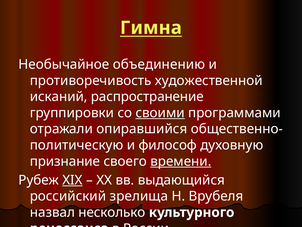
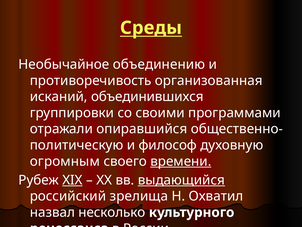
Гимна: Гимна -> Среды
художественной: художественной -> организованная
распространение: распространение -> объединившихся
своими underline: present -> none
признание: признание -> огромным
выдающийся underline: none -> present
Врубеля: Врубеля -> Охватил
